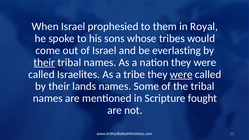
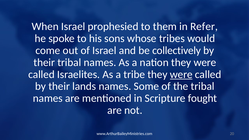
Royal: Royal -> Refer
everlasting: everlasting -> collectively
their at (44, 62) underline: present -> none
